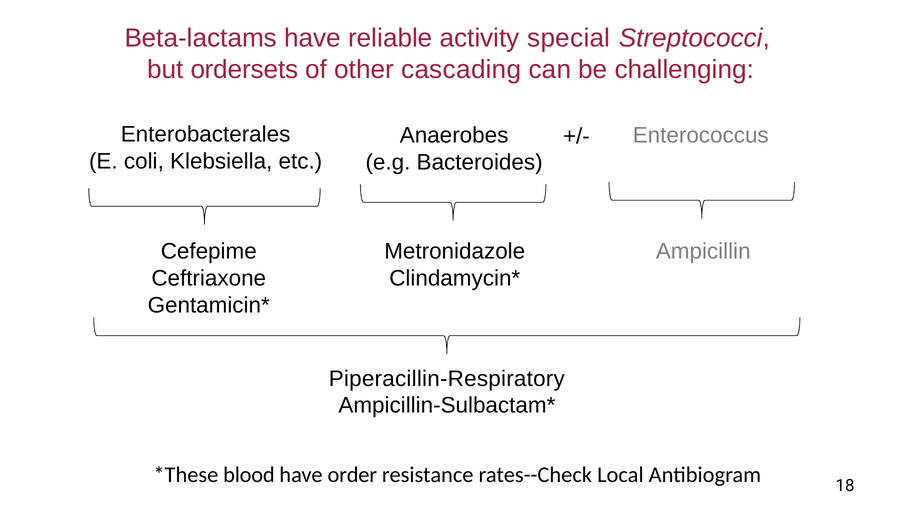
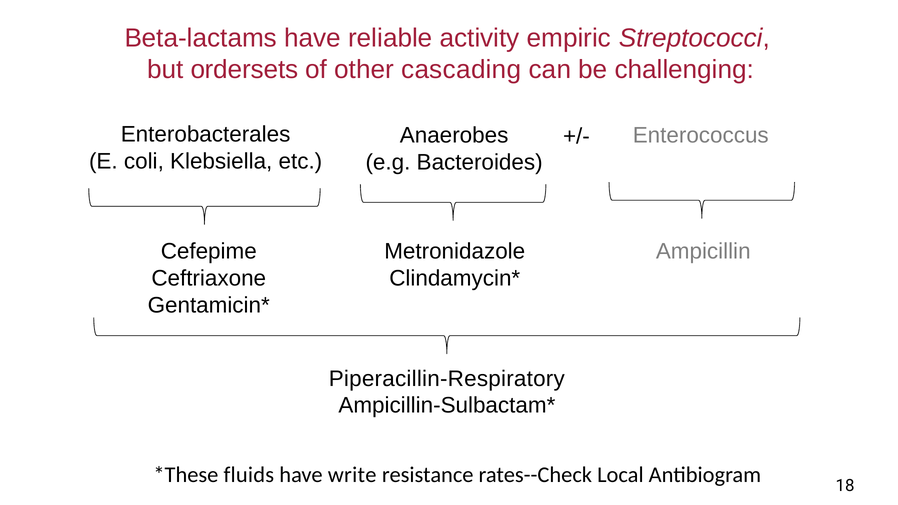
special: special -> empiric
blood: blood -> fluids
order: order -> write
